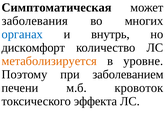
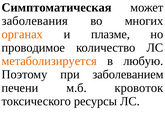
органах colour: blue -> orange
внутрь: внутрь -> плазме
дискомфорт: дискомфорт -> проводимое
уровне: уровне -> любую
эффекта: эффекта -> ресурсы
